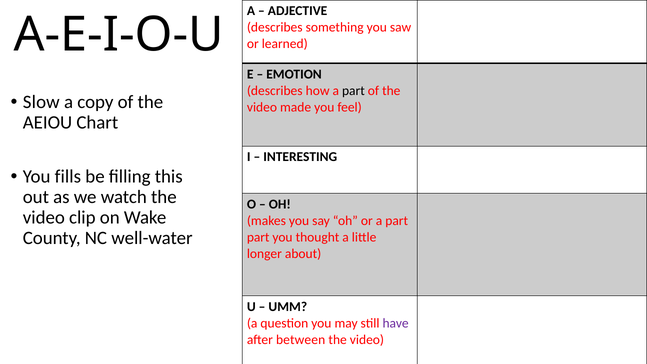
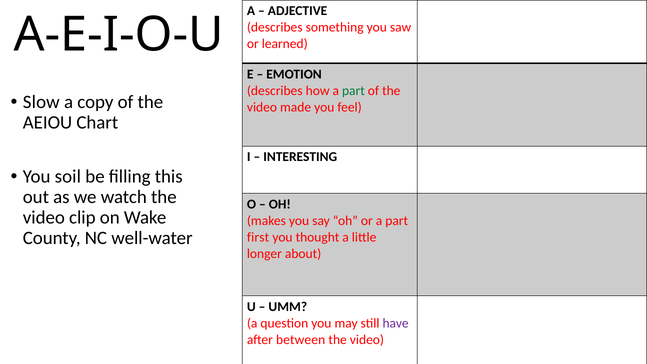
part at (353, 91) colour: black -> green
fills: fills -> soil
part at (258, 237): part -> first
